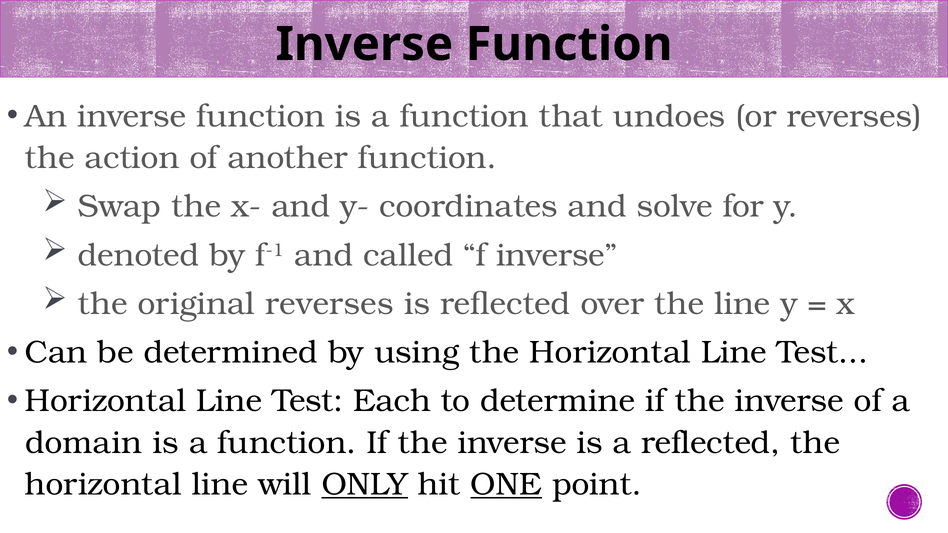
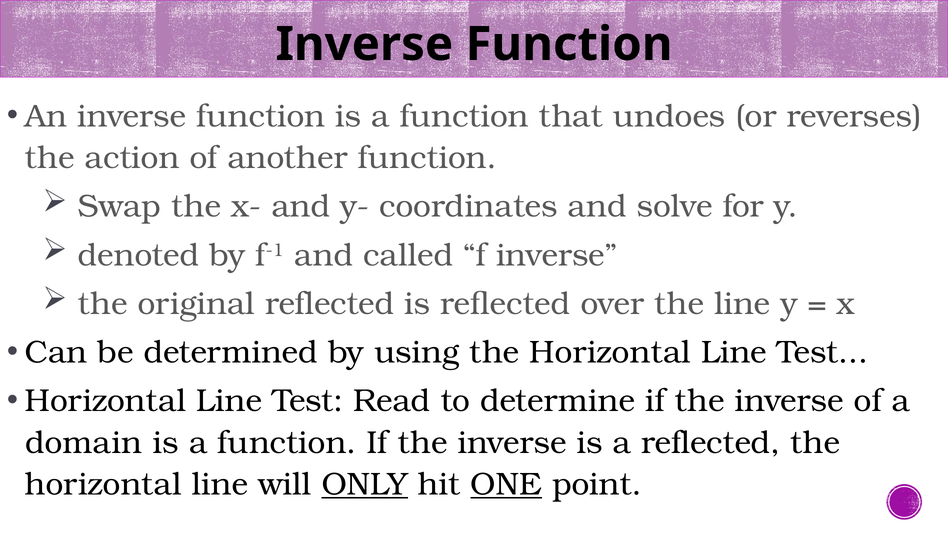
original reverses: reverses -> reflected
Each: Each -> Read
